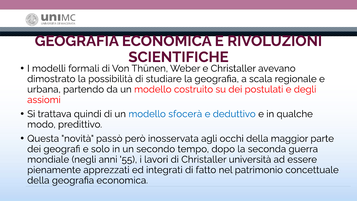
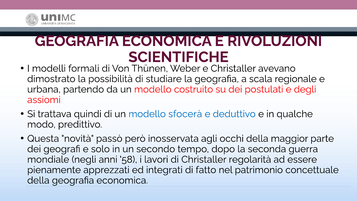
55: 55 -> 58
università: università -> regolarità
